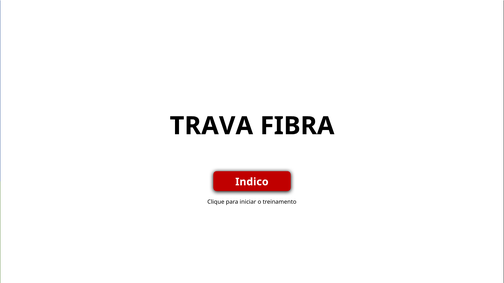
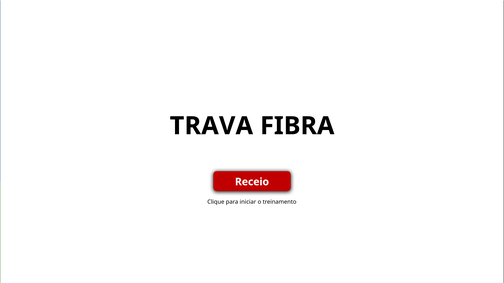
Indico: Indico -> Receio
